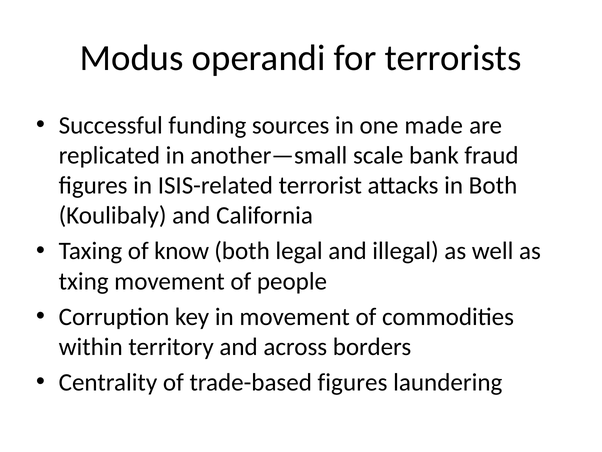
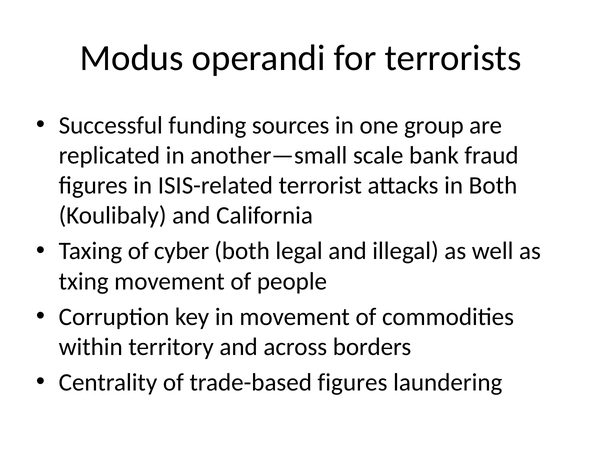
made: made -> group
know: know -> cyber
